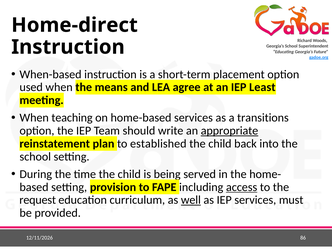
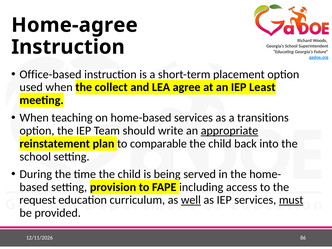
Home-direct: Home-direct -> Home-agree
When-based: When-based -> Office-based
means: means -> collect
established: established -> comparable
access underline: present -> none
must underline: none -> present
